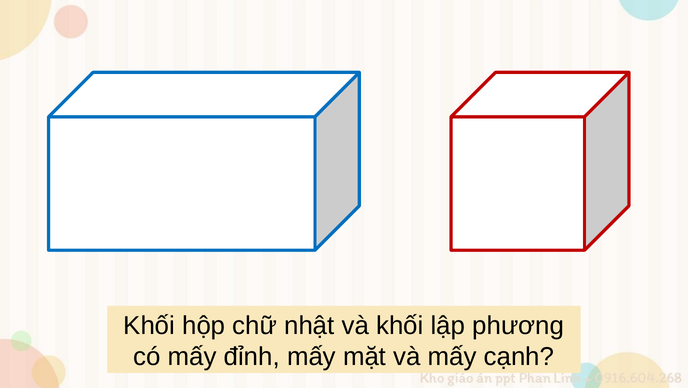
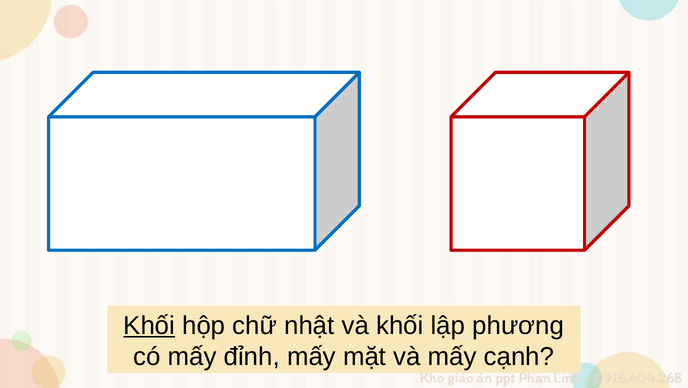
Khối at (149, 326) underline: none -> present
